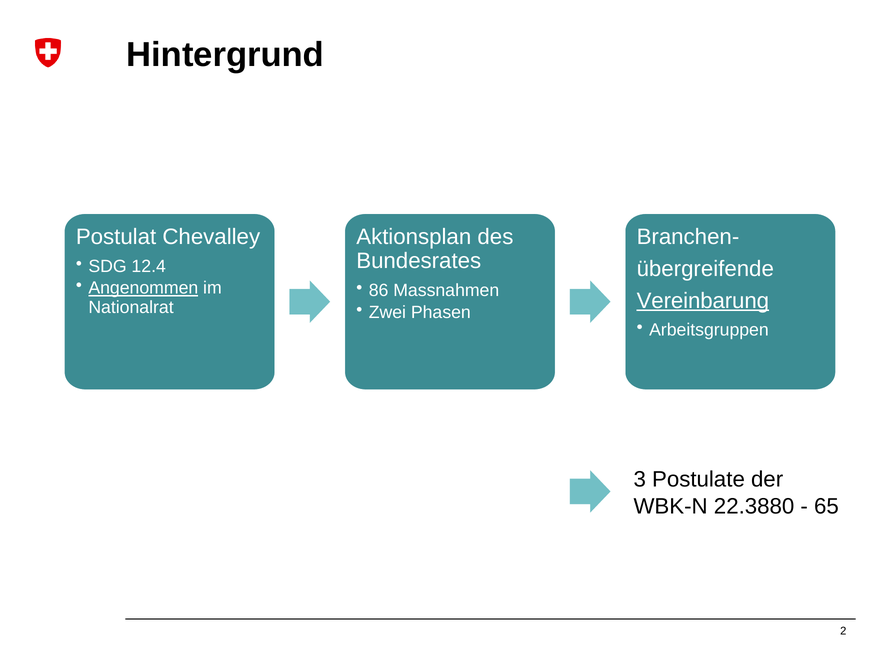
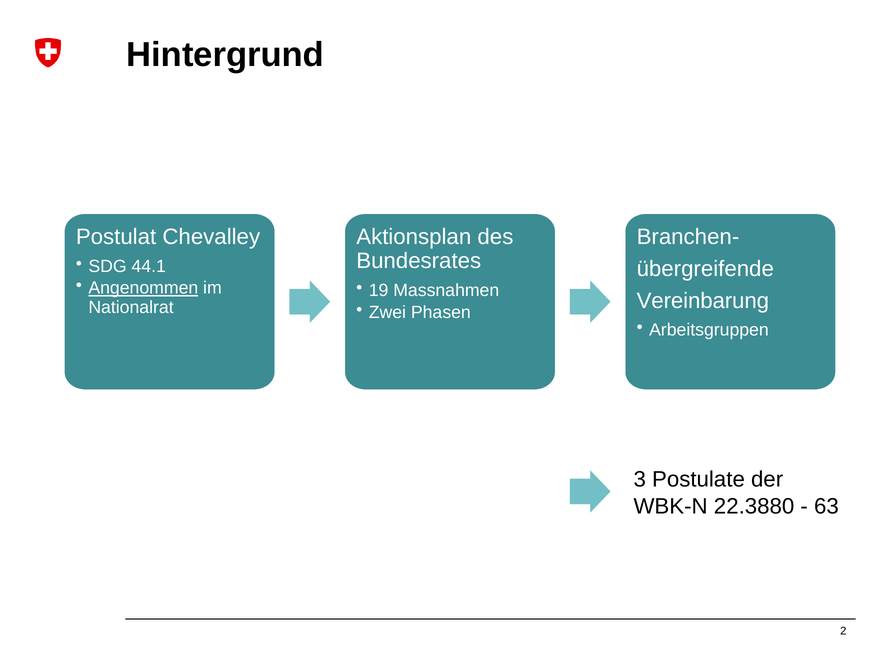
12.4: 12.4 -> 44.1
86: 86 -> 19
Vereinbarung underline: present -> none
65: 65 -> 63
